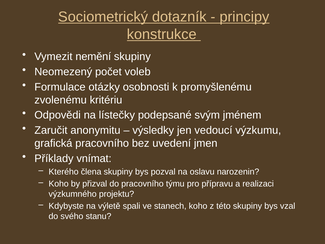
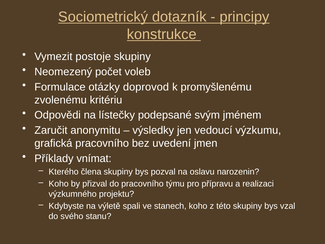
nemění: nemění -> postoje
osobnosti: osobnosti -> doprovod
